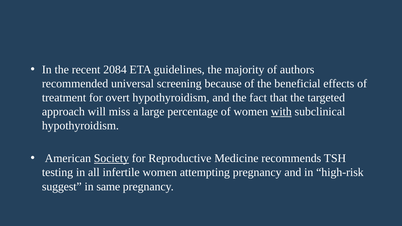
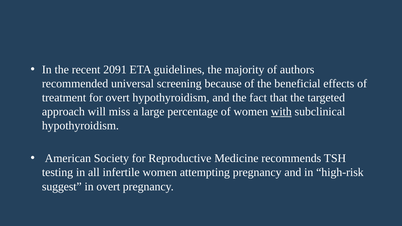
2084: 2084 -> 2091
Society underline: present -> none
in same: same -> overt
